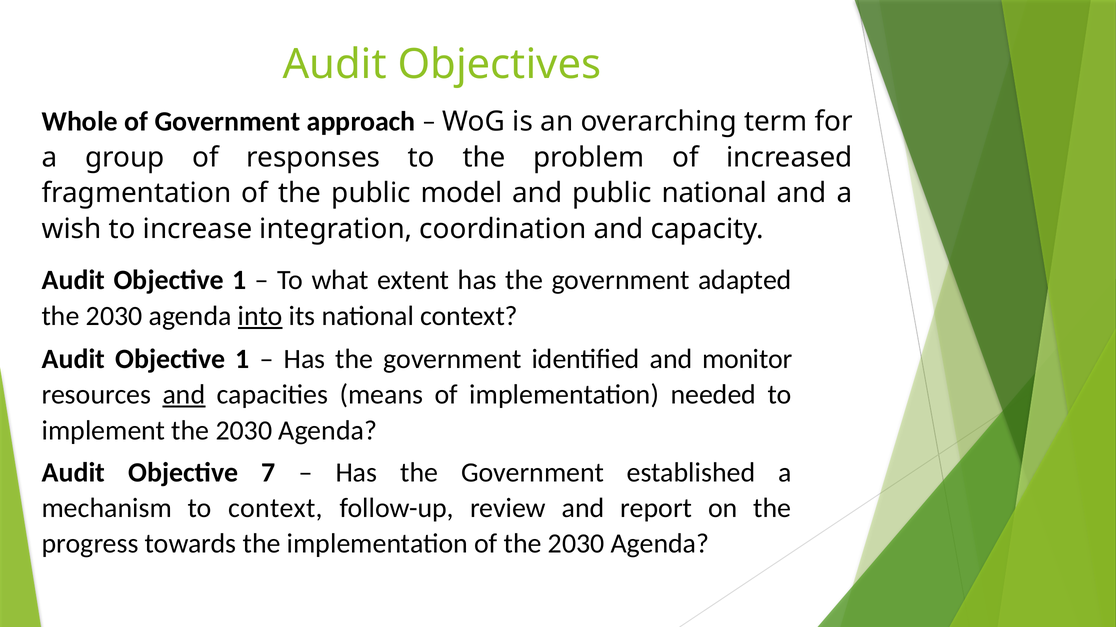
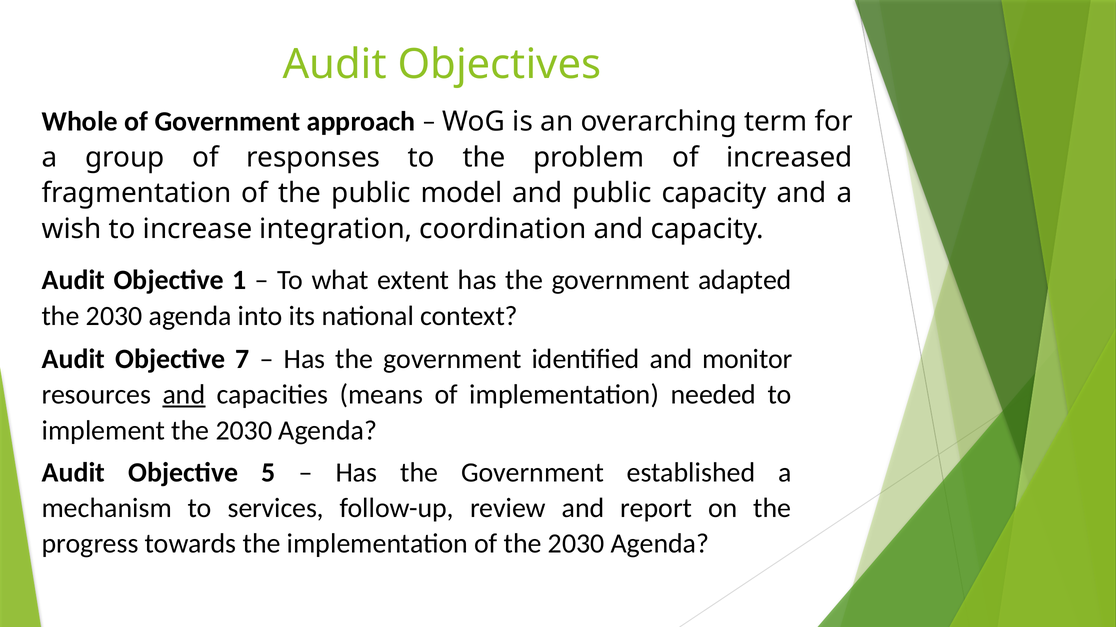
public national: national -> capacity
into underline: present -> none
1 at (242, 359): 1 -> 7
7: 7 -> 5
to context: context -> services
